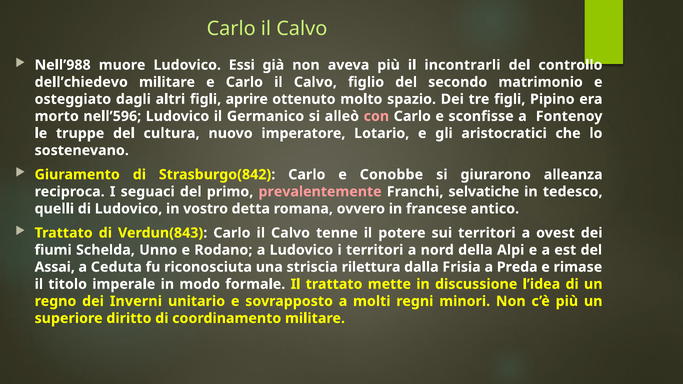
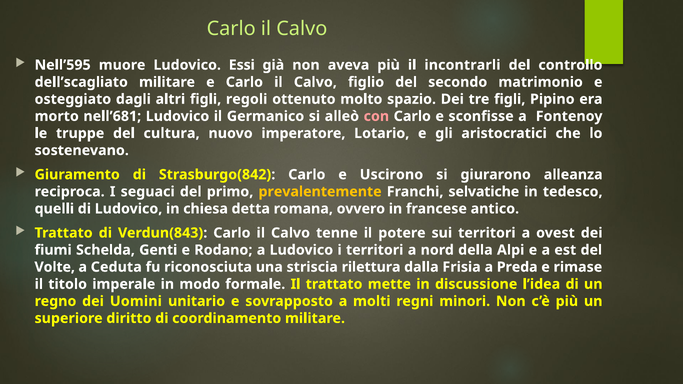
Nell’988: Nell’988 -> Nell’595
dell’chiedevo: dell’chiedevo -> dell’scagliato
aprire: aprire -> regoli
nell’596: nell’596 -> nell’681
Conobbe: Conobbe -> Uscirono
prevalentemente colour: pink -> yellow
vostro: vostro -> chiesa
Unno: Unno -> Genti
Assai: Assai -> Volte
Inverni: Inverni -> Uomini
